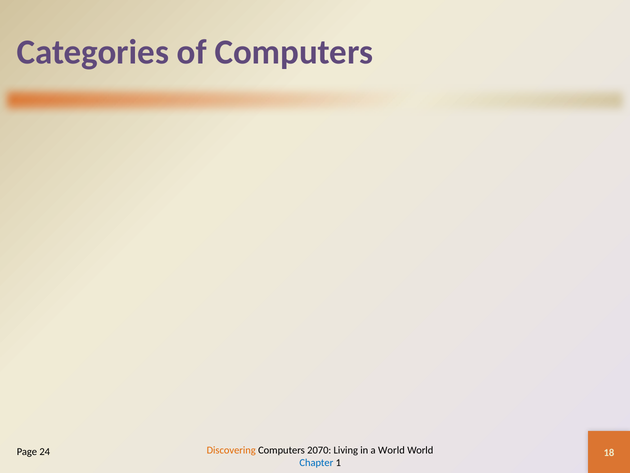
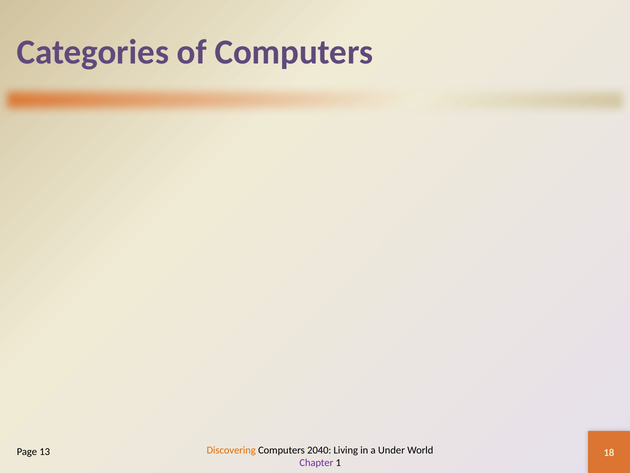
2070: 2070 -> 2040
a World: World -> Under
24: 24 -> 13
Chapter colour: blue -> purple
